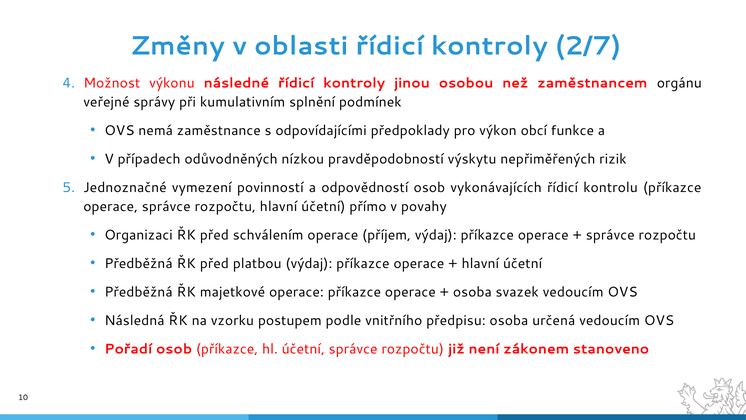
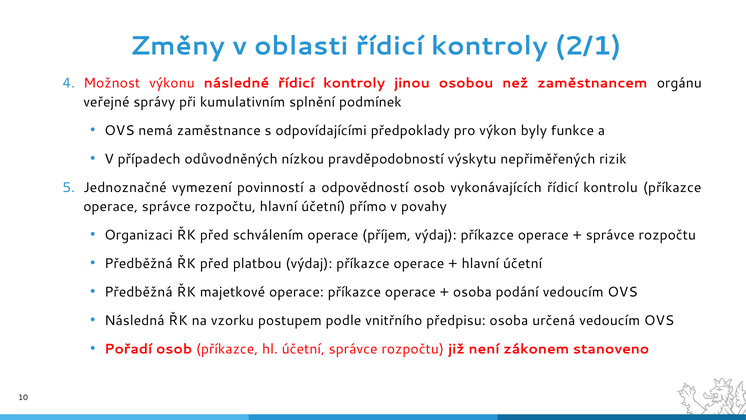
2/7: 2/7 -> 2/1
obcí: obcí -> byly
svazek: svazek -> podání
